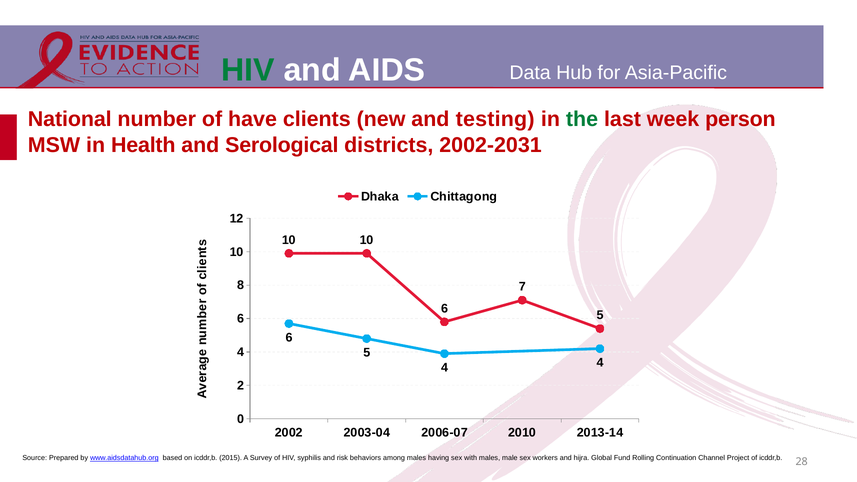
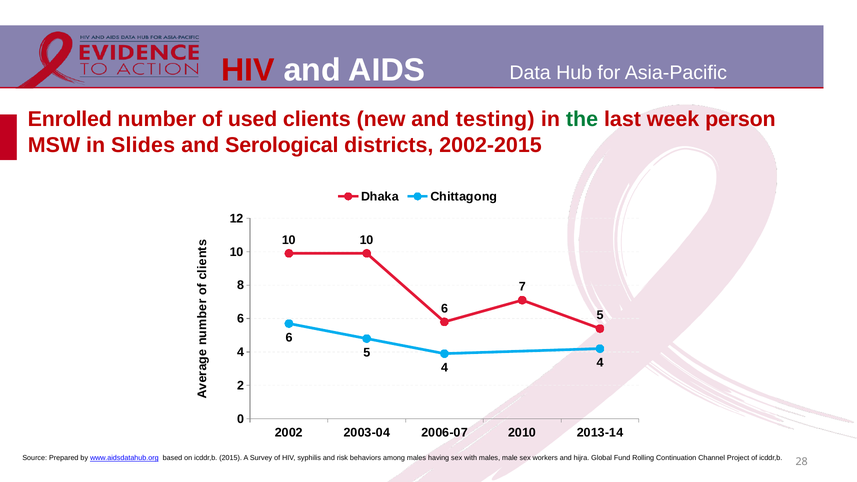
HIV at (248, 70) colour: green -> red
National: National -> Enrolled
have: have -> used
Health: Health -> Slides
2002-2031: 2002-2031 -> 2002-2015
